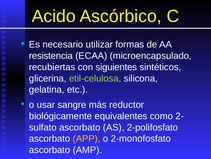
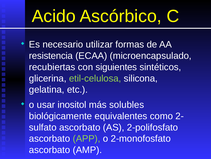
sangre: sangre -> inositol
reductor: reductor -> solubles
APP colour: yellow -> light green
